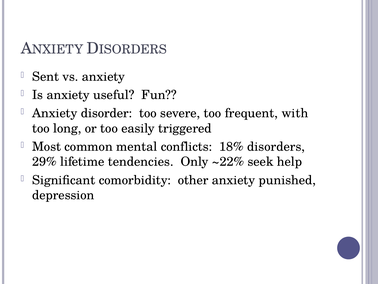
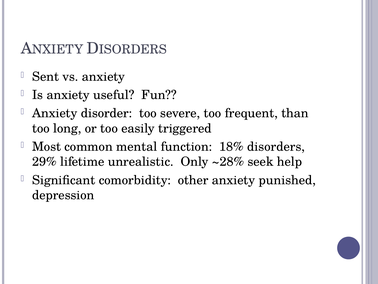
with: with -> than
conflicts: conflicts -> function
tendencies: tendencies -> unrealistic
~22%: ~22% -> ~28%
